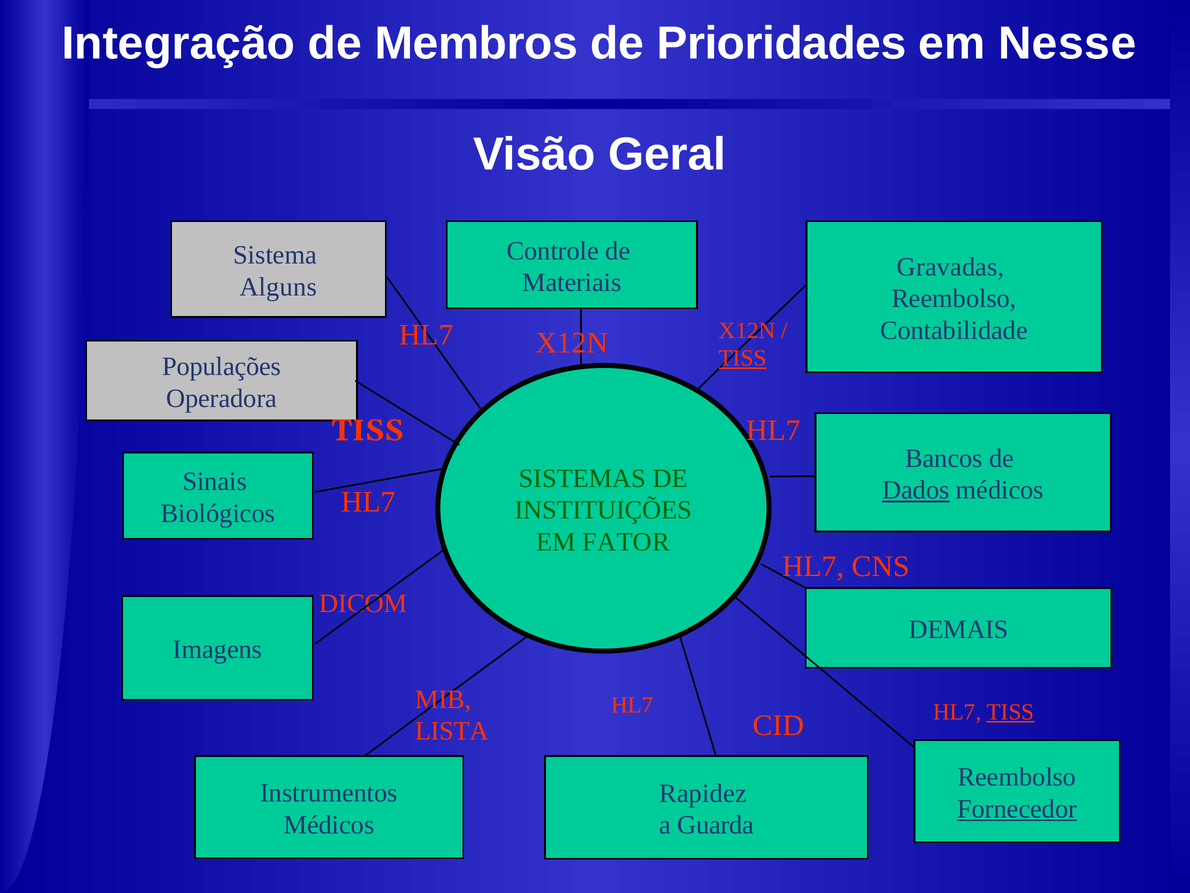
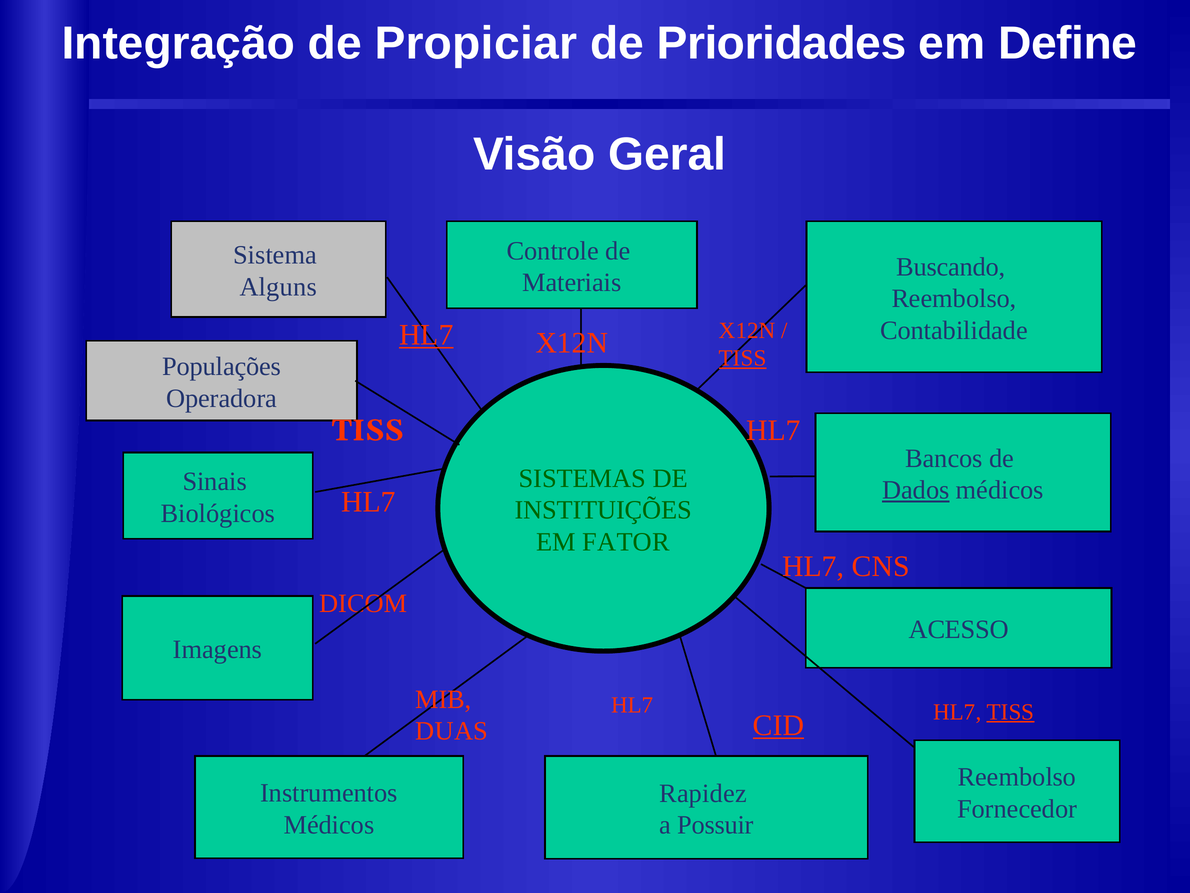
Membros: Membros -> Propiciar
Nesse: Nesse -> Define
Gravadas: Gravadas -> Buscando
HL7 at (426, 335) underline: none -> present
DEMAIS: DEMAIS -> ACESSO
CID underline: none -> present
LISTA: LISTA -> DUAS
Fornecedor underline: present -> none
Guarda: Guarda -> Possuir
